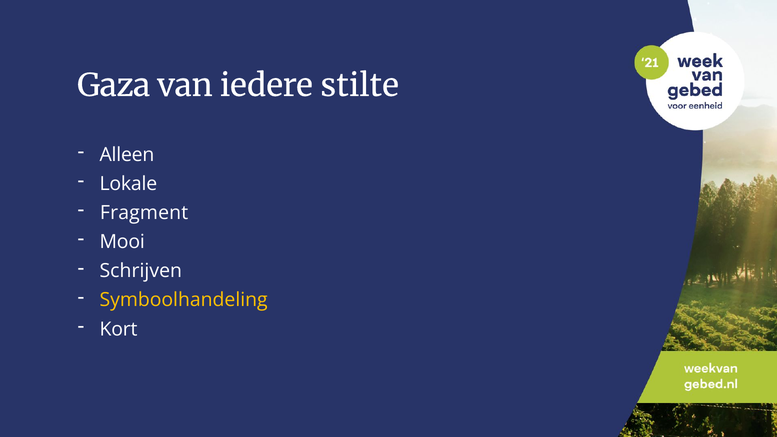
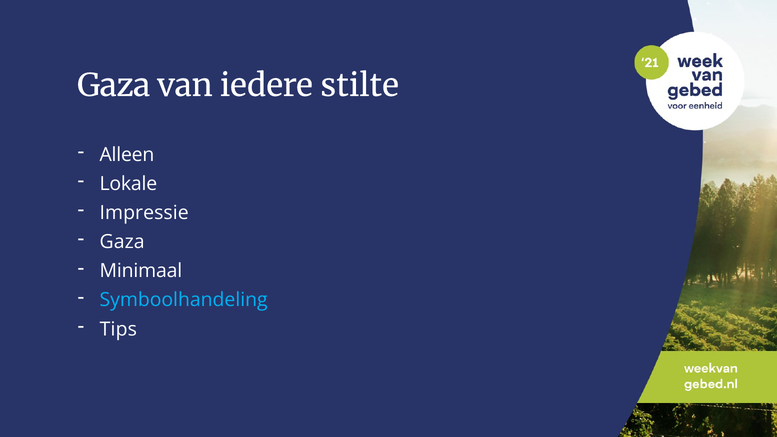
Fragment: Fragment -> Impressie
Mooi at (122, 242): Mooi -> Gaza
Schrijven: Schrijven -> Minimaal
Symboolhandeling colour: yellow -> light blue
Kort: Kort -> Tips
